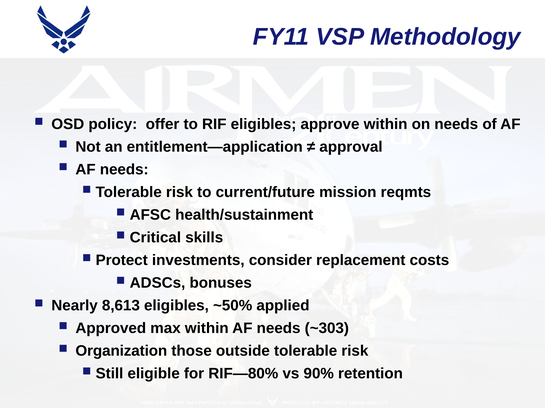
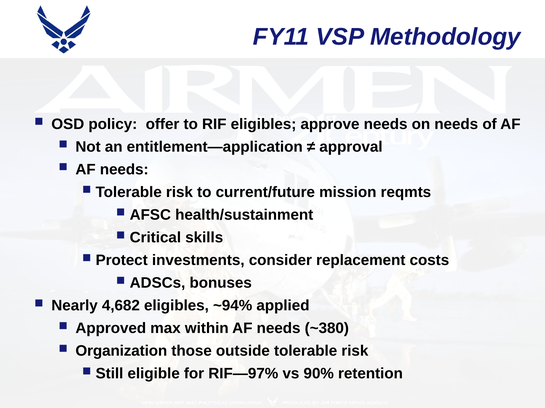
approve within: within -> needs
8,613: 8,613 -> 4,682
~50%: ~50% -> ~94%
~303: ~303 -> ~380
RIF—80%: RIF—80% -> RIF—97%
